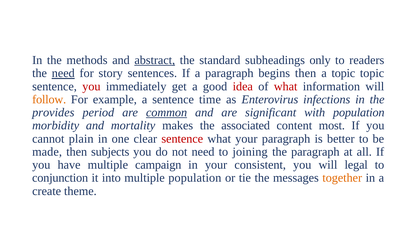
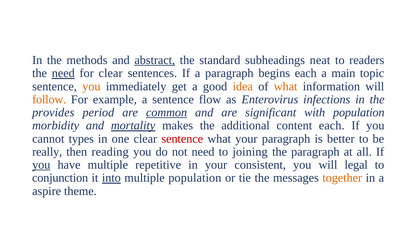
only: only -> neat
for story: story -> clear
begins then: then -> each
a topic: topic -> main
you at (91, 86) colour: red -> orange
idea colour: red -> orange
what at (286, 86) colour: red -> orange
time: time -> flow
mortality underline: none -> present
associated: associated -> additional
content most: most -> each
plain: plain -> types
made: made -> really
subjects: subjects -> reading
you at (41, 165) underline: none -> present
campaign: campaign -> repetitive
into underline: none -> present
create: create -> aspire
